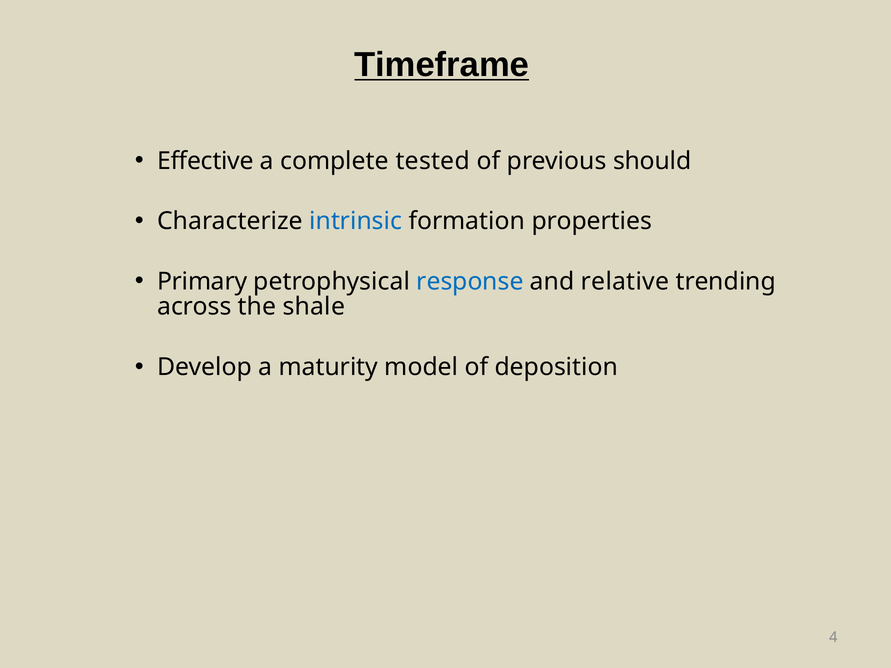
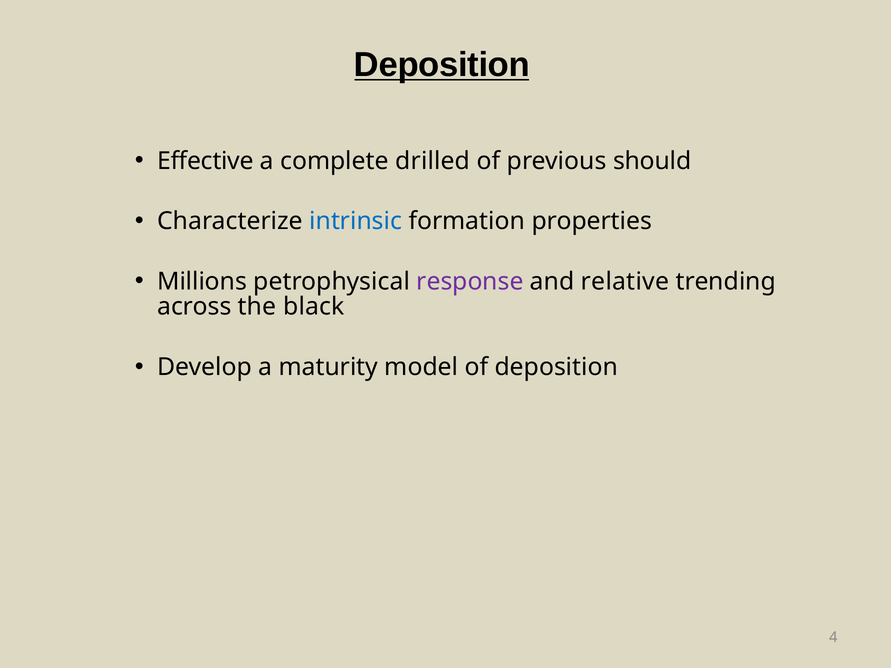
Timeframe at (442, 65): Timeframe -> Deposition
tested: tested -> drilled
Primary: Primary -> Millions
response colour: blue -> purple
shale: shale -> black
